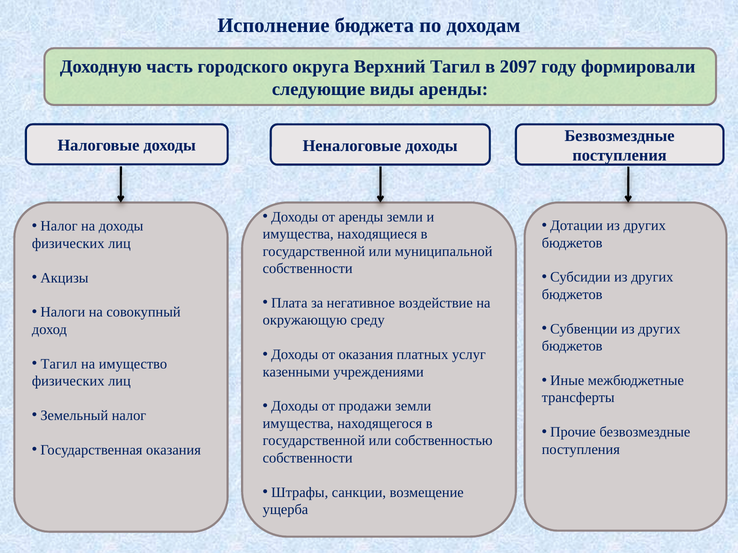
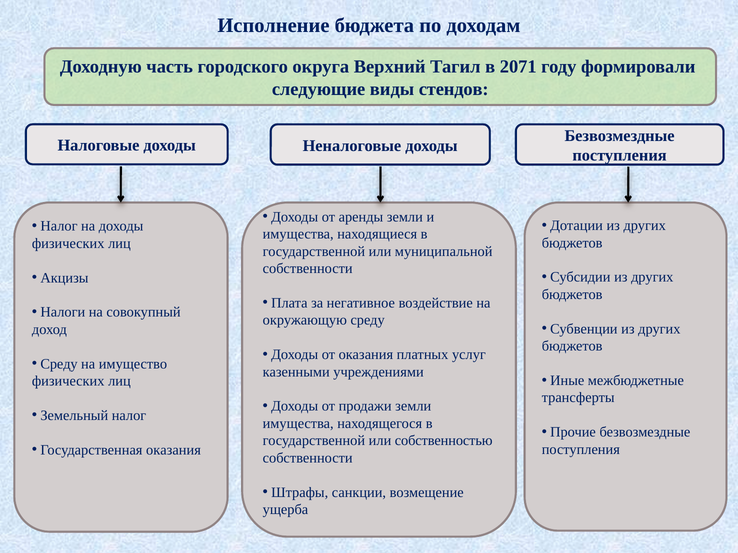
2097: 2097 -> 2071
виды аренды: аренды -> стендов
Тагил at (59, 364): Тагил -> Среду
